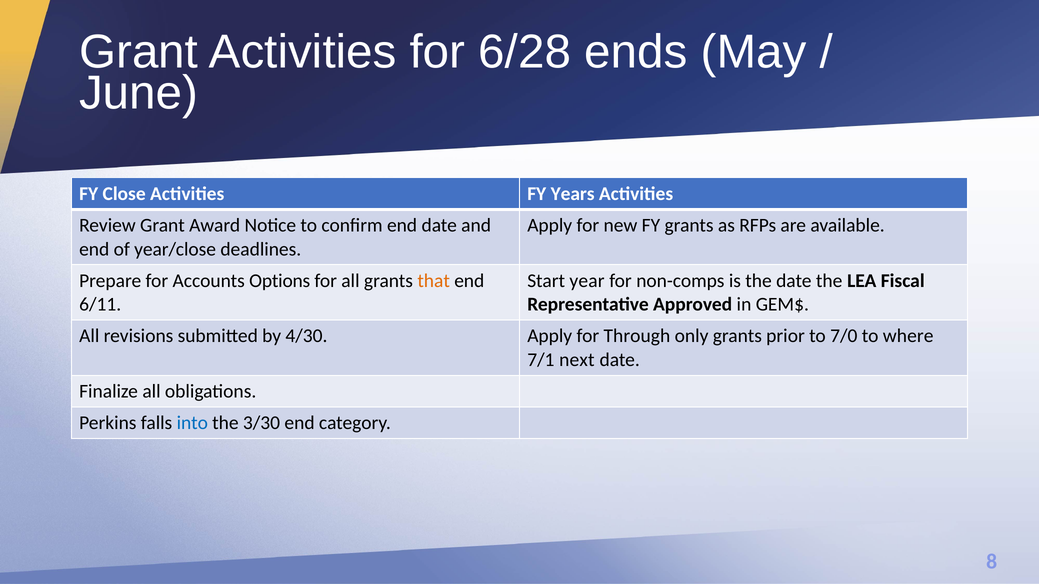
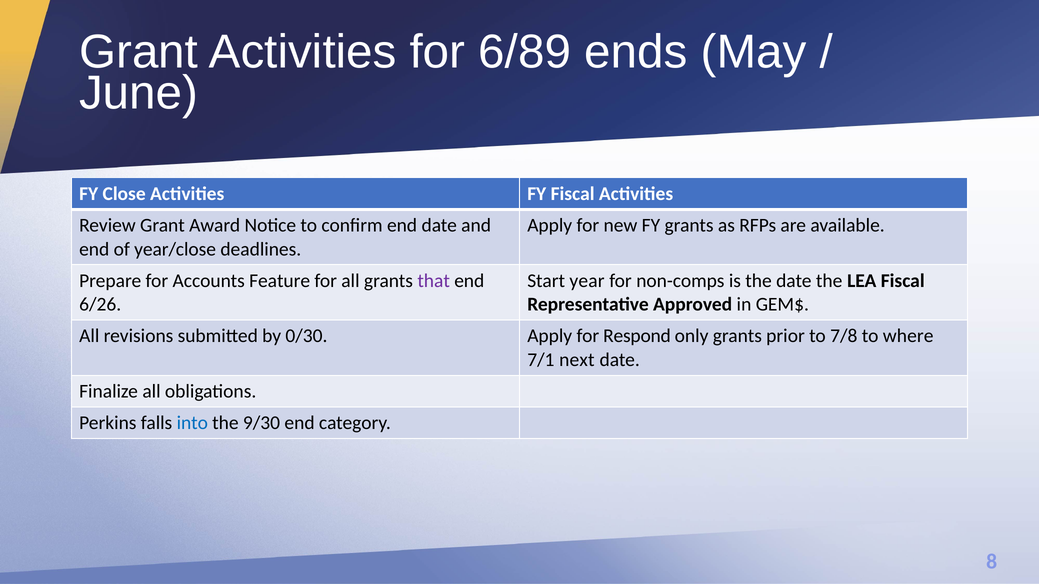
6/28: 6/28 -> 6/89
FY Years: Years -> Fiscal
Options: Options -> Feature
that colour: orange -> purple
6/11: 6/11 -> 6/26
4/30: 4/30 -> 0/30
Through: Through -> Respond
7/0: 7/0 -> 7/8
3/30: 3/30 -> 9/30
